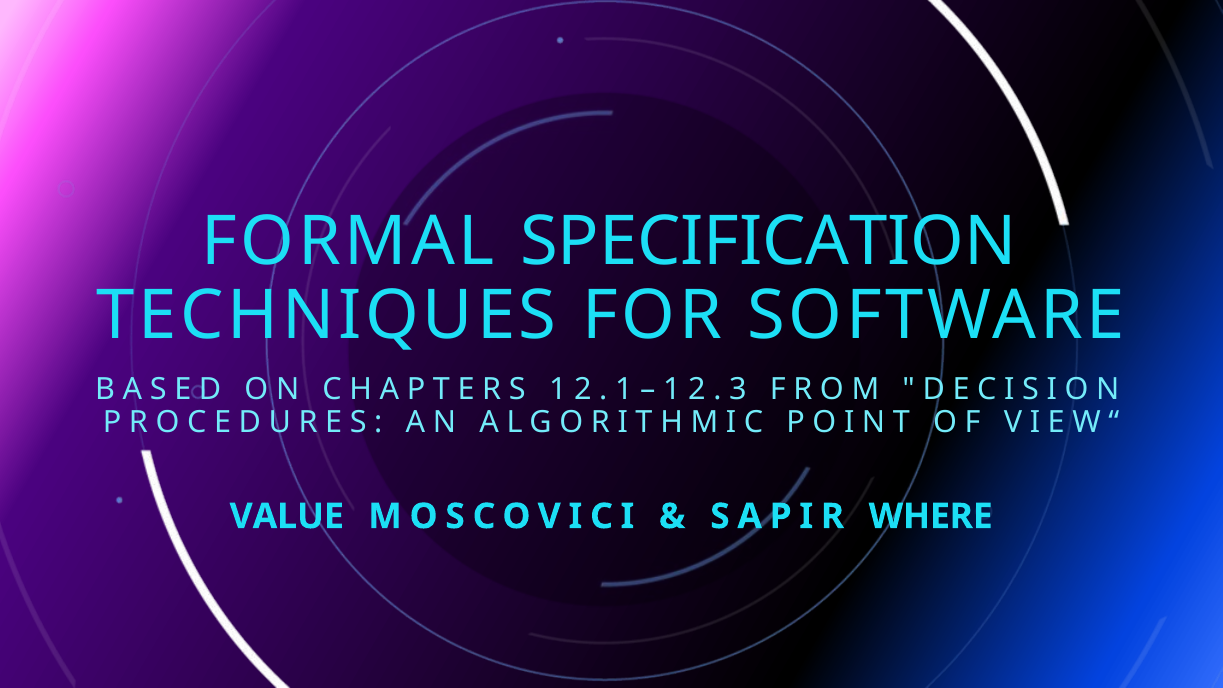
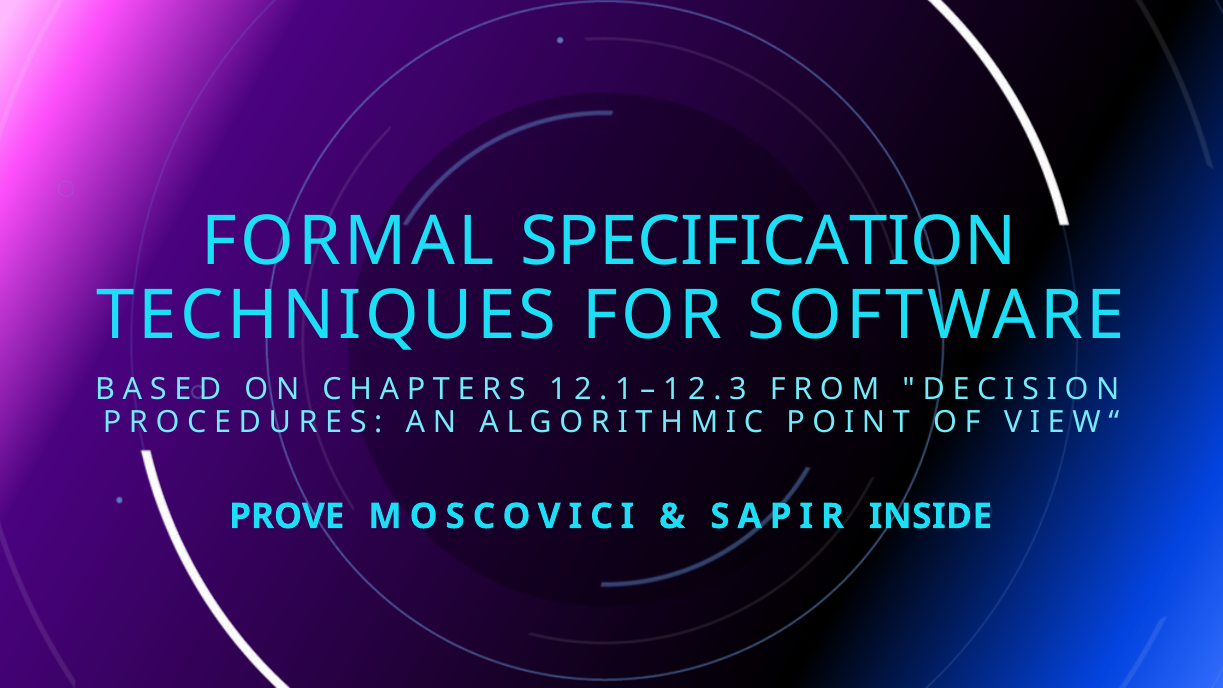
VALUE: VALUE -> PROVE
WHERE: WHERE -> INSIDE
